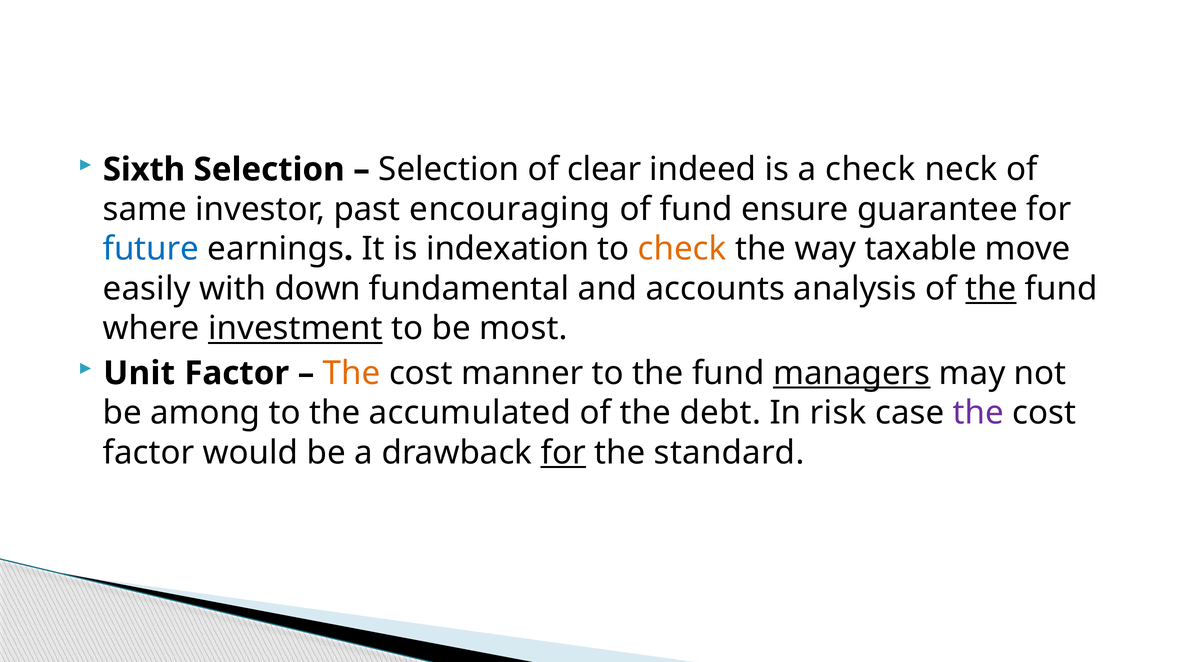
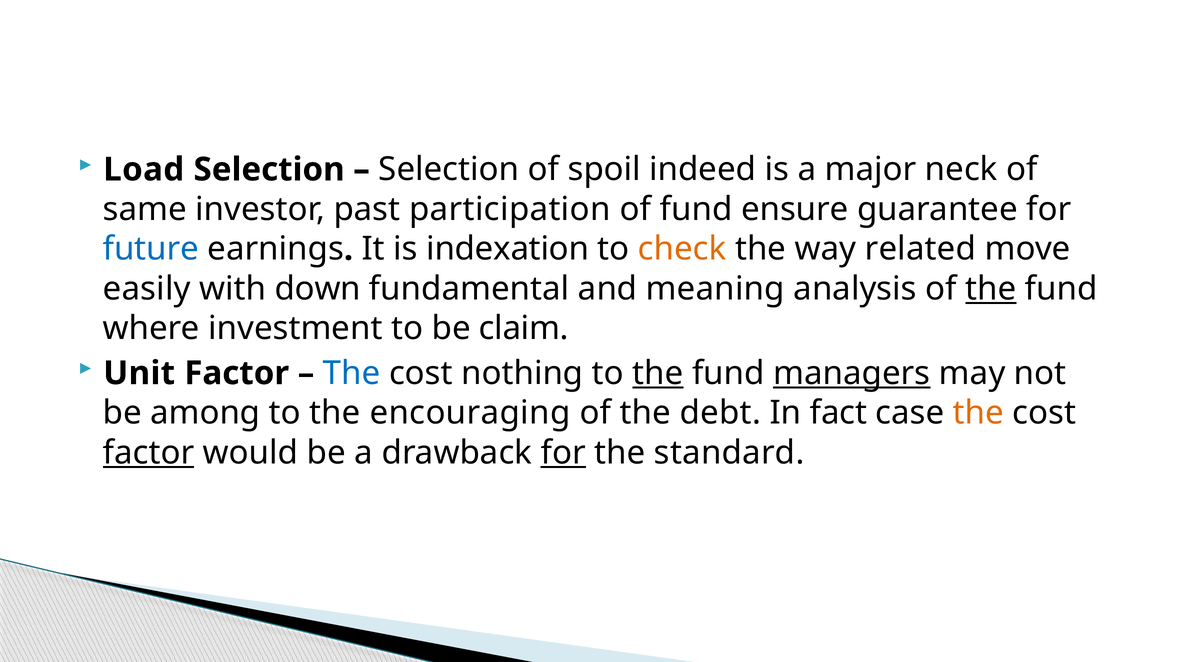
Sixth: Sixth -> Load
clear: clear -> spoil
a check: check -> major
encouraging: encouraging -> participation
taxable: taxable -> related
accounts: accounts -> meaning
investment underline: present -> none
most: most -> claim
The at (352, 373) colour: orange -> blue
manner: manner -> nothing
the at (658, 373) underline: none -> present
accumulated: accumulated -> encouraging
risk: risk -> fact
the at (978, 413) colour: purple -> orange
factor at (149, 453) underline: none -> present
